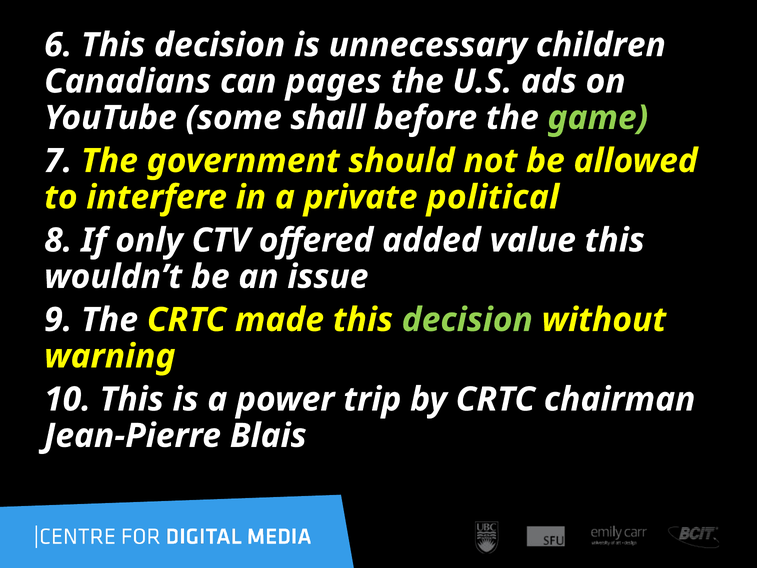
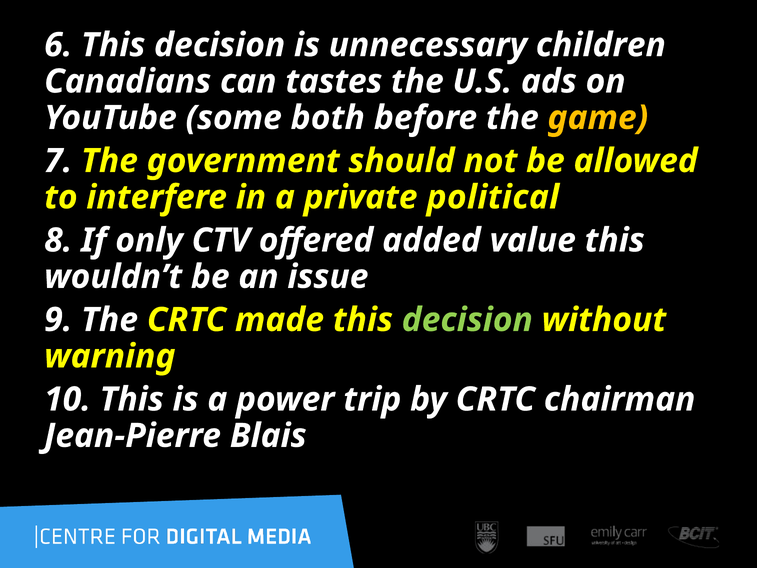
pages: pages -> tastes
shall: shall -> both
game colour: light green -> yellow
